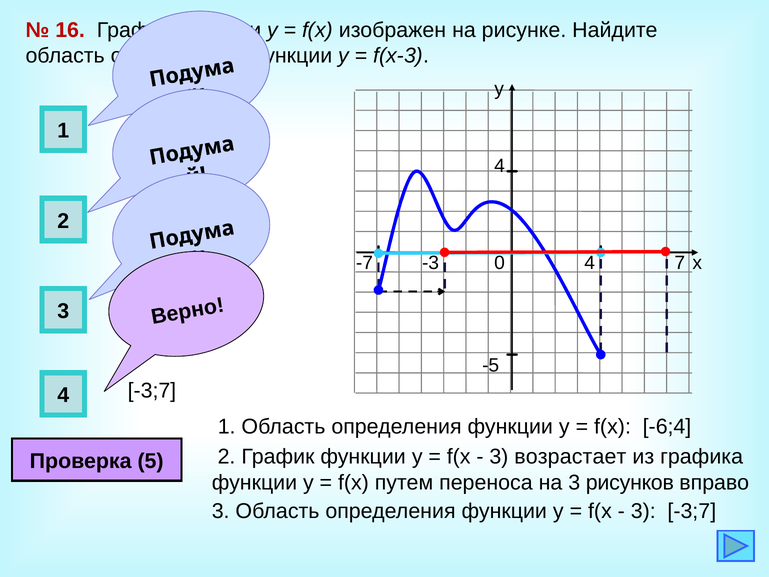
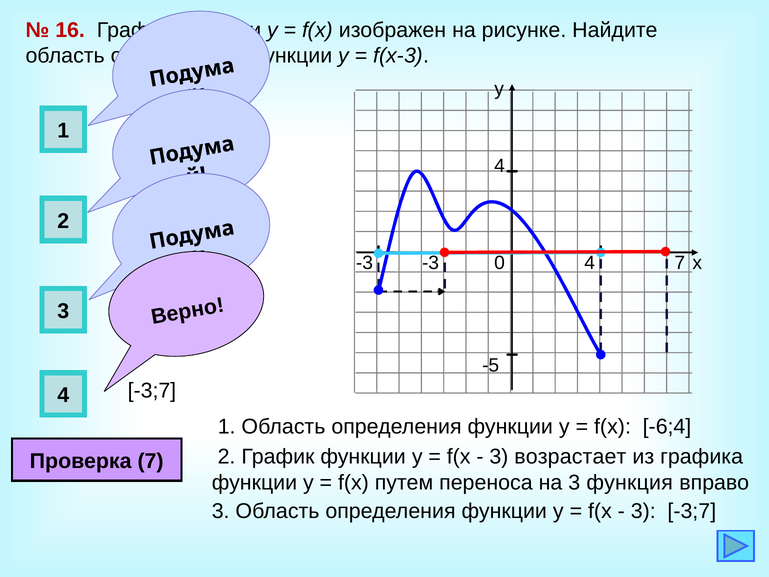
-7 at (364, 263): -7 -> -3
Проверка 5: 5 -> 7
рисунков: рисунков -> функция
